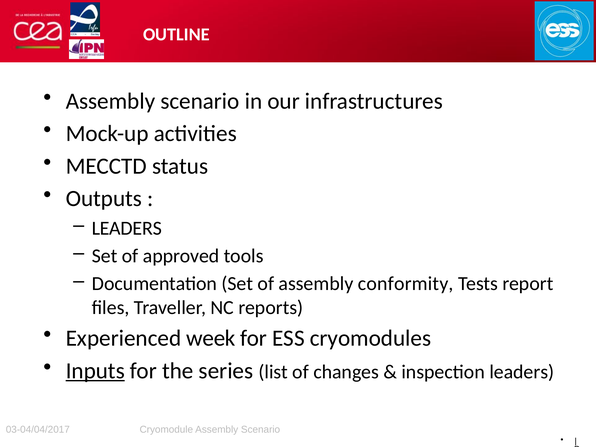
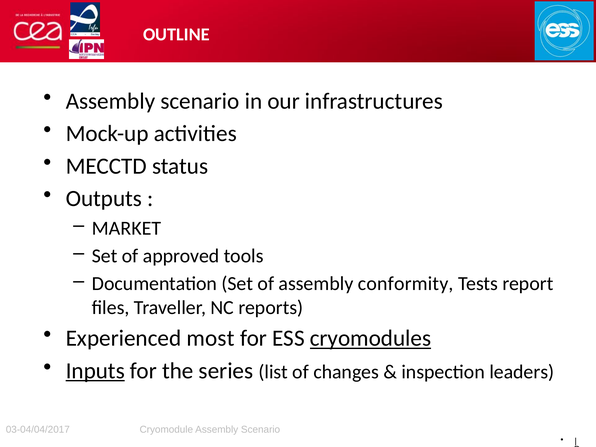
LEADERS at (127, 228): LEADERS -> MARKET
week: week -> most
cryomodules underline: none -> present
